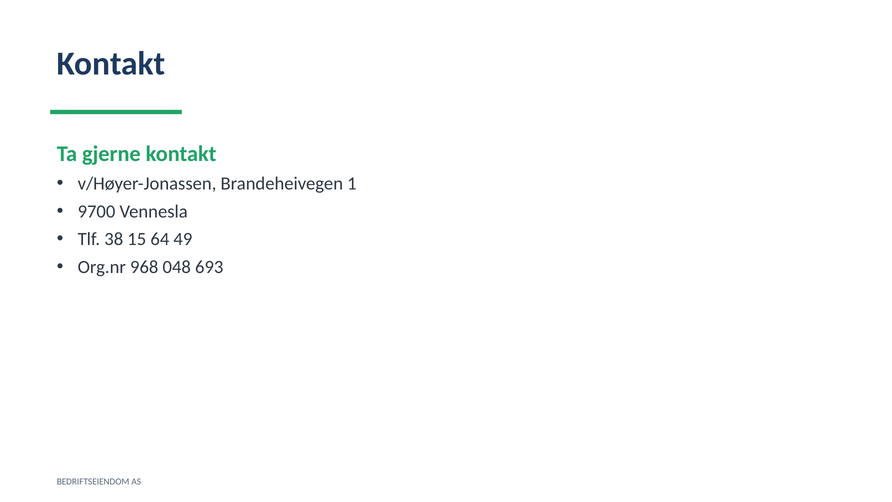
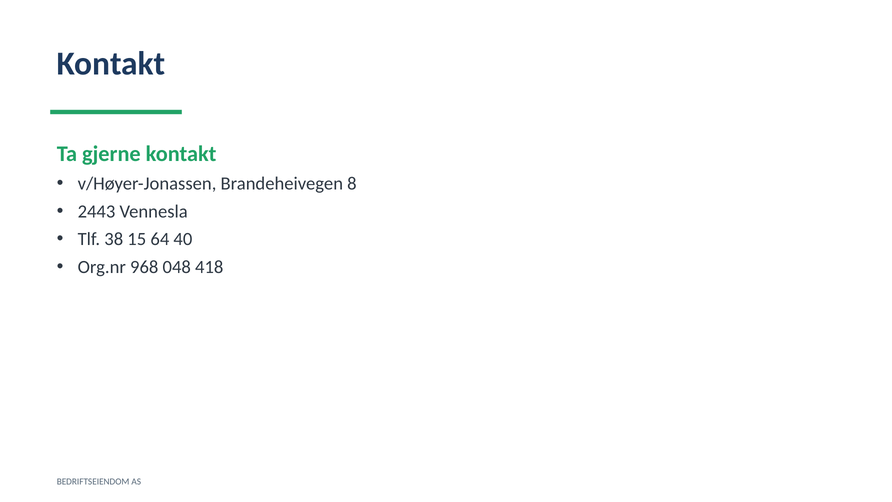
1: 1 -> 8
9700: 9700 -> 2443
49: 49 -> 40
693: 693 -> 418
